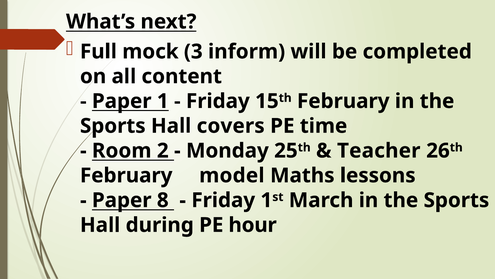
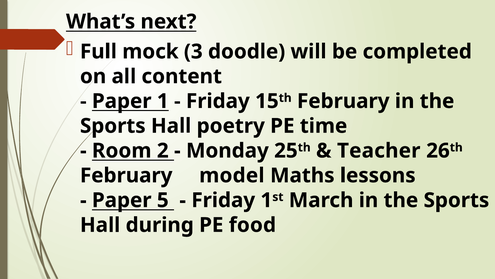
inform: inform -> doodle
covers: covers -> poetry
8: 8 -> 5
hour: hour -> food
